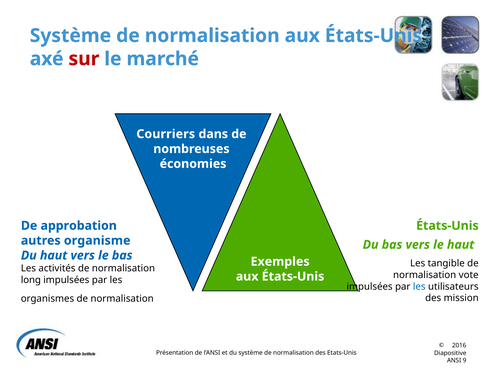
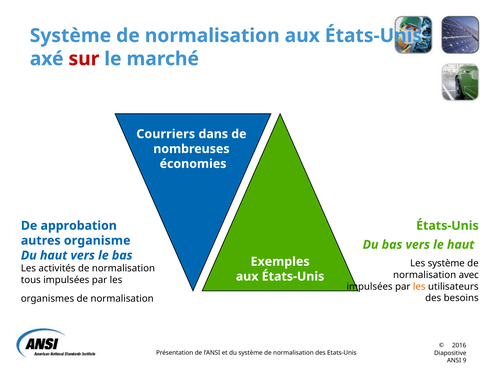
Les tangible: tangible -> système
vote: vote -> avec
long: long -> tous
les at (419, 287) colour: blue -> orange
mission: mission -> besoins
